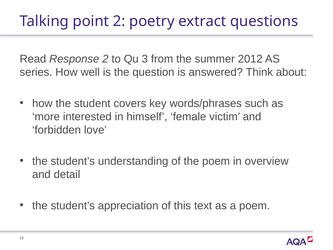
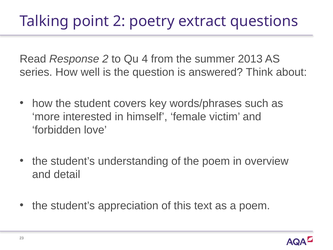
3: 3 -> 4
2012: 2012 -> 2013
